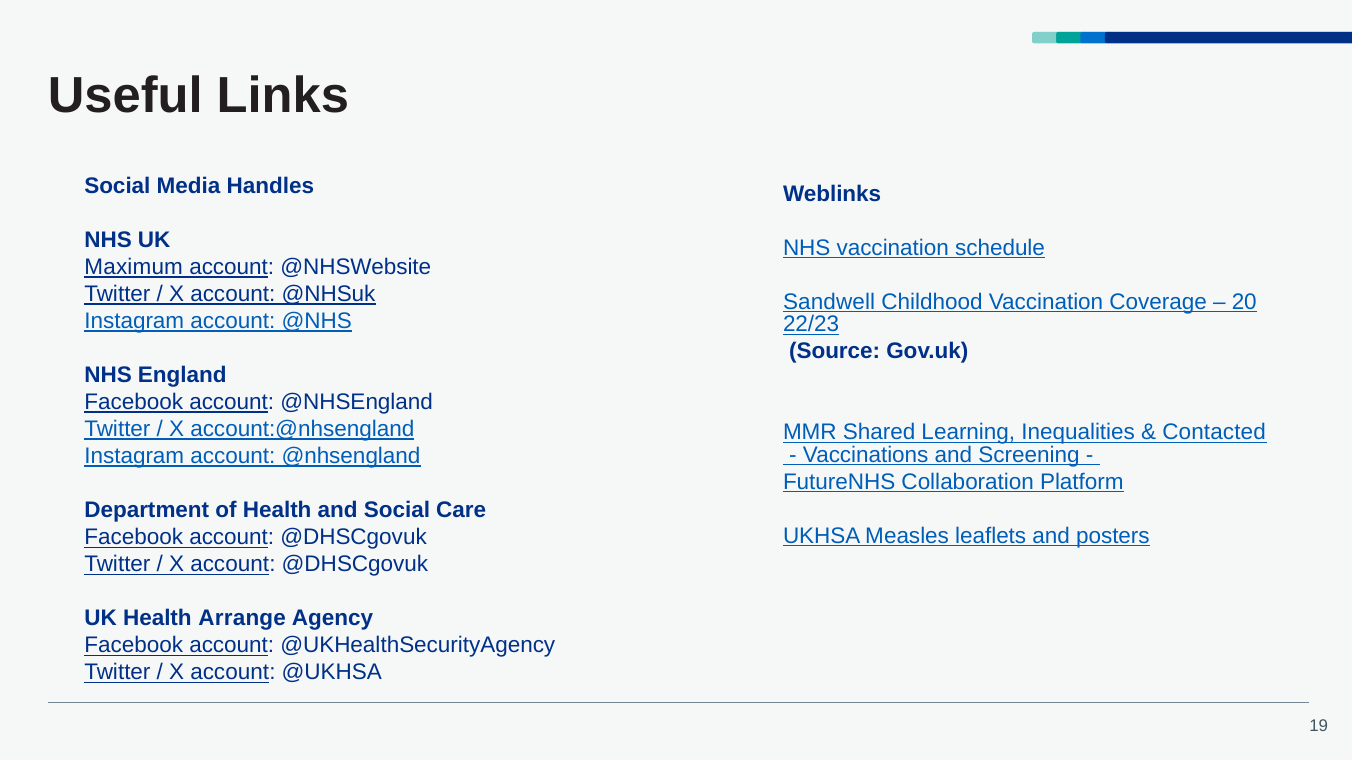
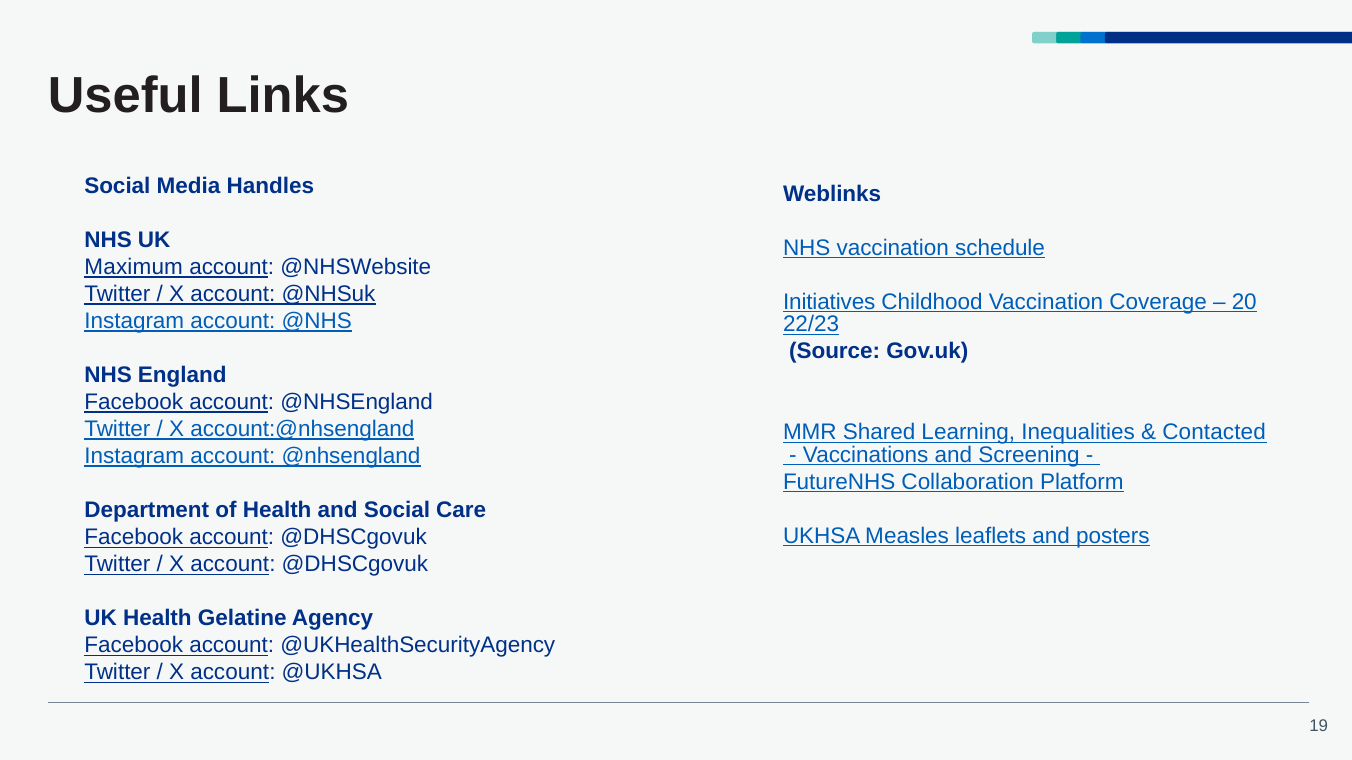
Sandwell: Sandwell -> Initiatives
Arrange: Arrange -> Gelatine
